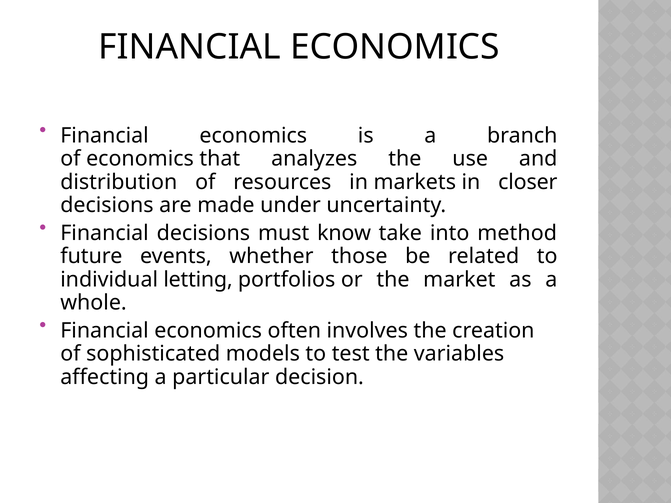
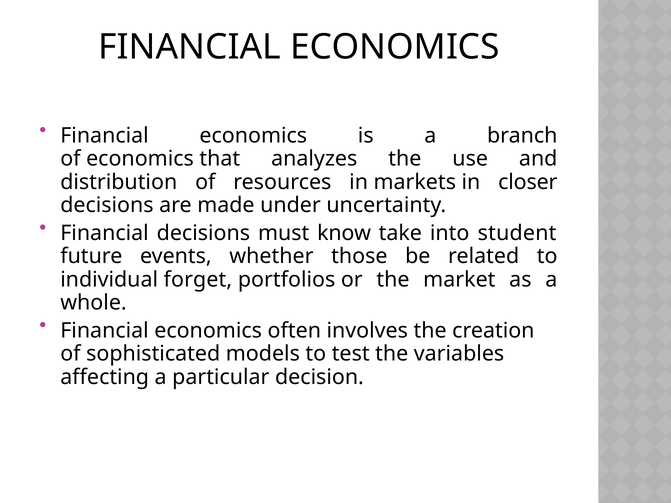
method: method -> student
letting: letting -> forget
